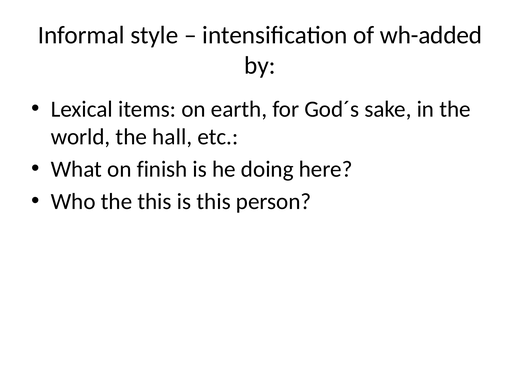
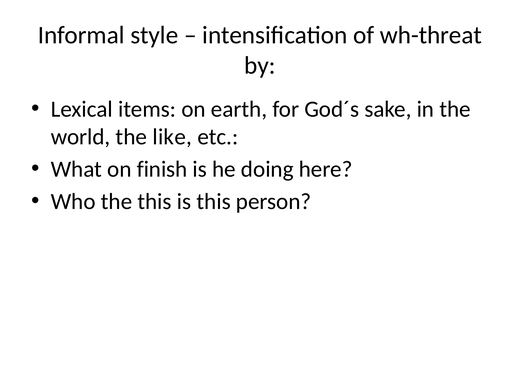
wh-added: wh-added -> wh-threat
hall: hall -> like
